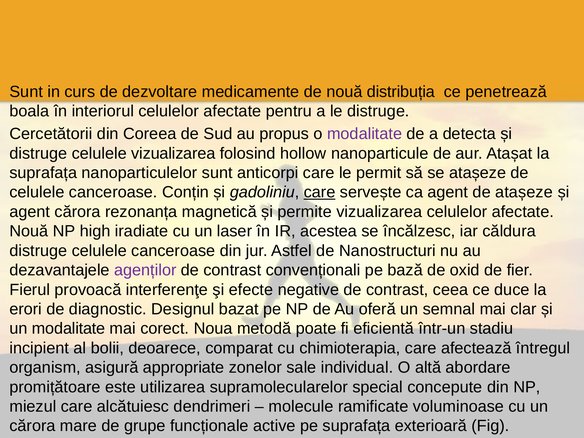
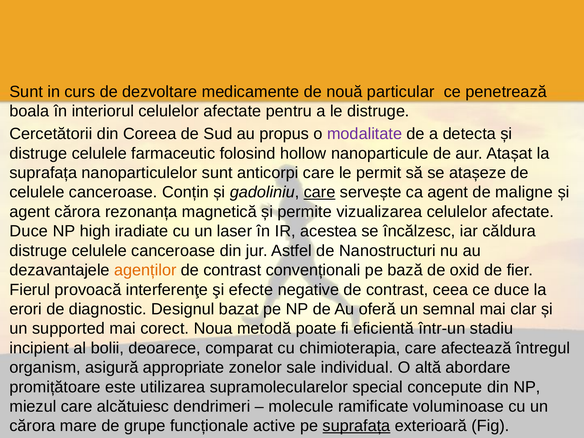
distribuția: distribuția -> particular
celulele vizualizarea: vizualizarea -> farmaceutic
de atașeze: atașeze -> maligne
Nouă at (29, 231): Nouă -> Duce
agenților colour: purple -> orange
un modalitate: modalitate -> supported
suprafața at (356, 426) underline: none -> present
